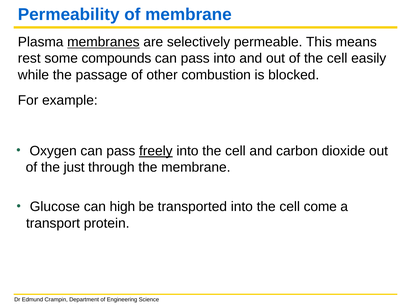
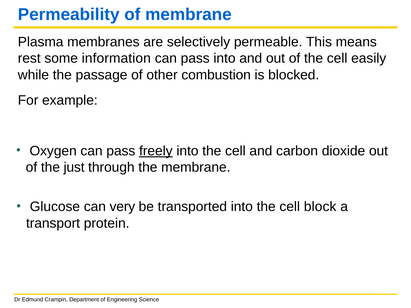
membranes underline: present -> none
compounds: compounds -> information
high: high -> very
come: come -> block
